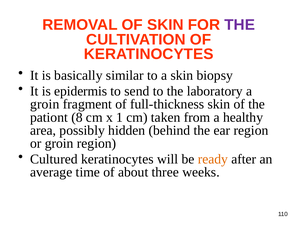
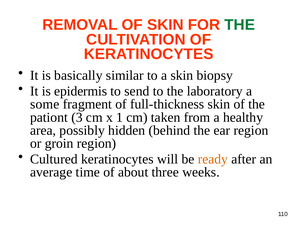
THE at (240, 25) colour: purple -> green
groin at (45, 104): groin -> some
8: 8 -> 3
